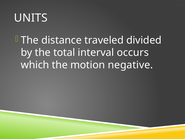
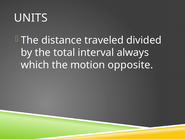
occurs: occurs -> always
negative: negative -> opposite
